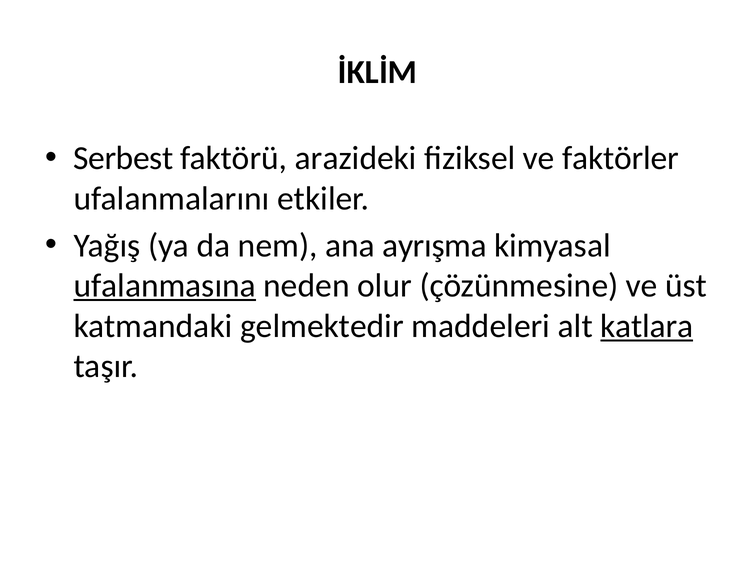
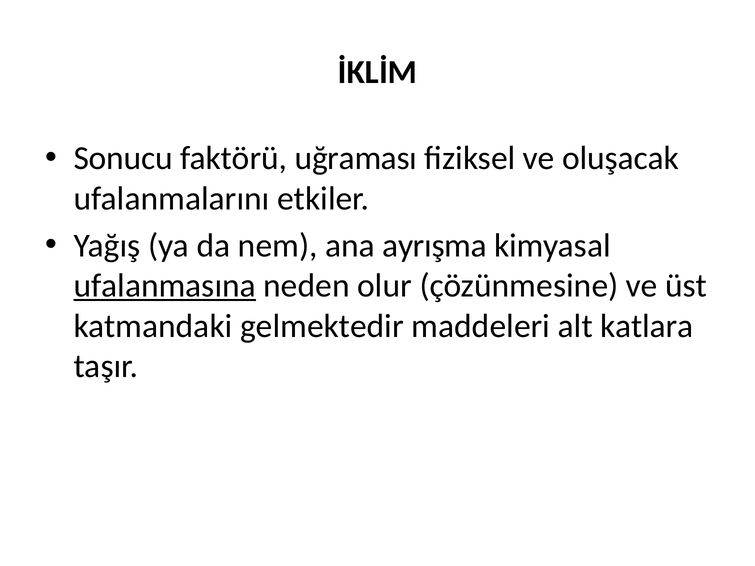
Serbest: Serbest -> Sonucu
arazideki: arazideki -> uğraması
faktörler: faktörler -> oluşacak
katlara underline: present -> none
